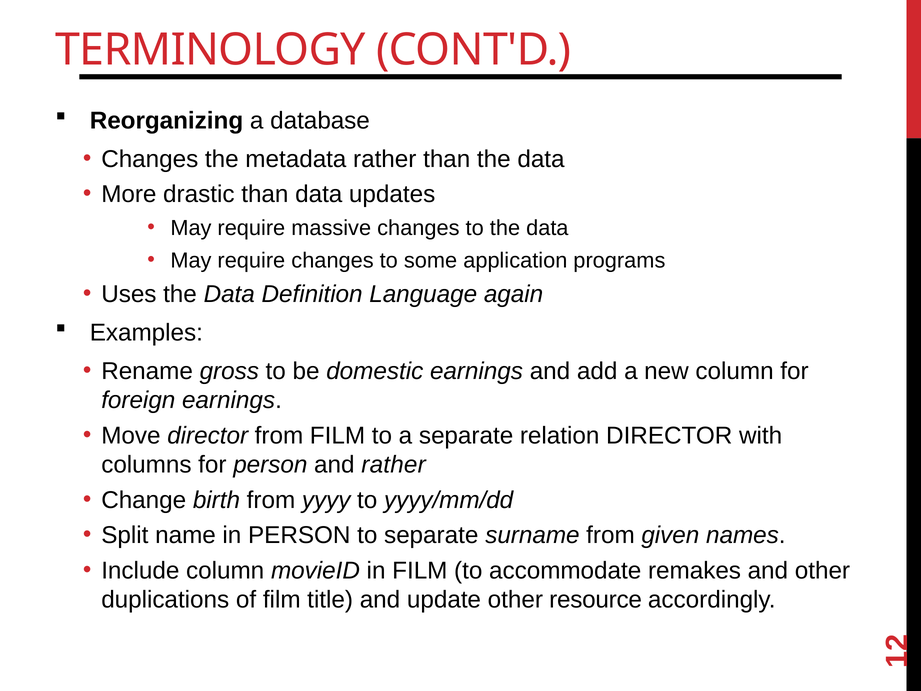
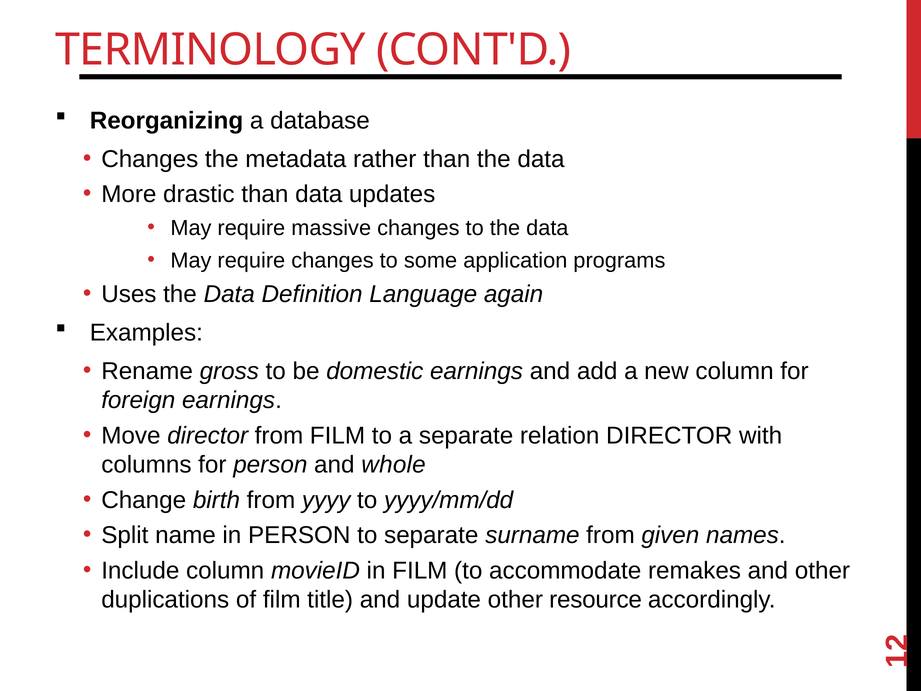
and rather: rather -> whole
